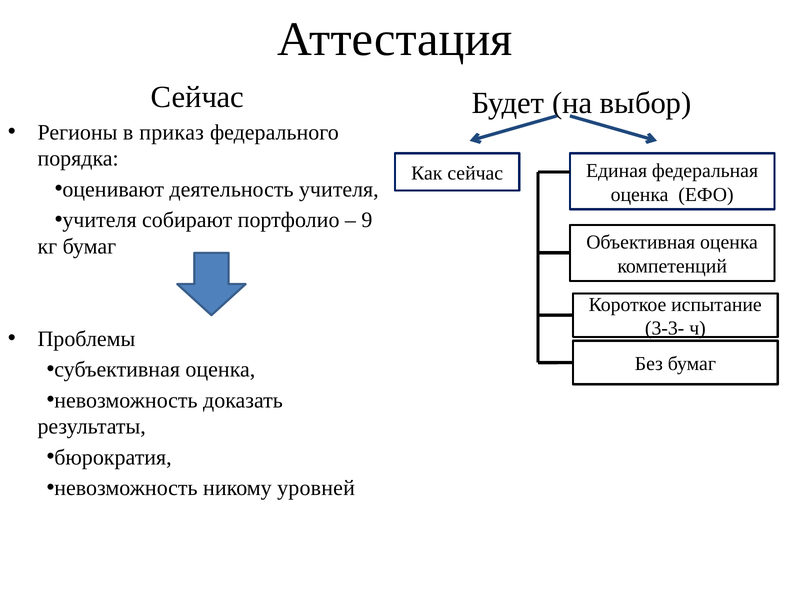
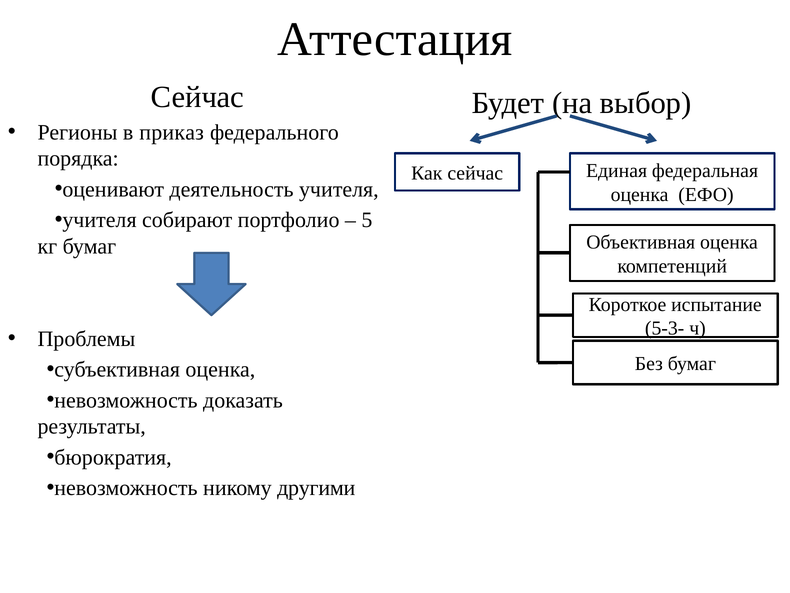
9: 9 -> 5
3-3-: 3-3- -> 5-3-
уровней: уровней -> другими
